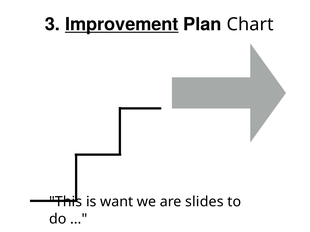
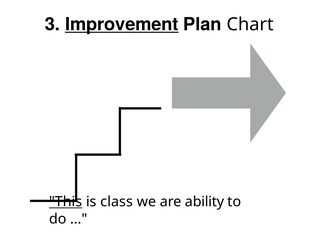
This underline: none -> present
want: want -> class
slides: slides -> ability
